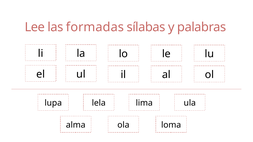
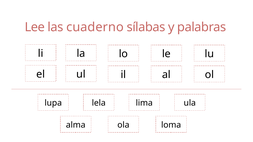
formadas: formadas -> cuaderno
